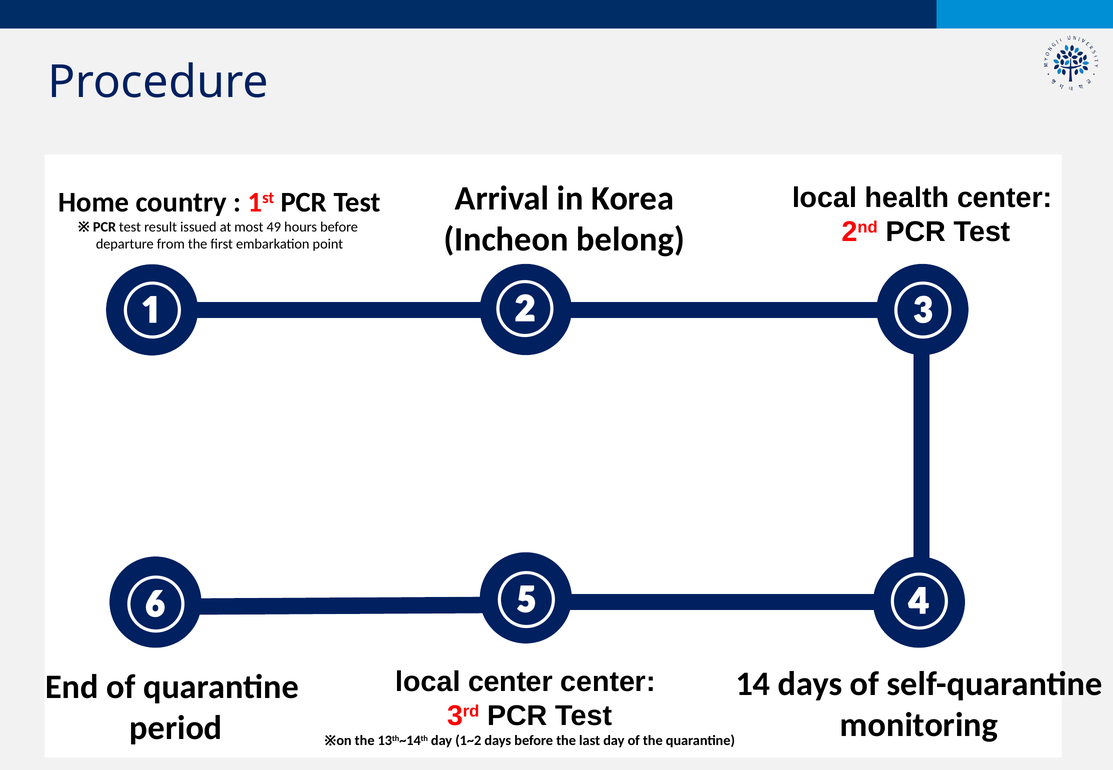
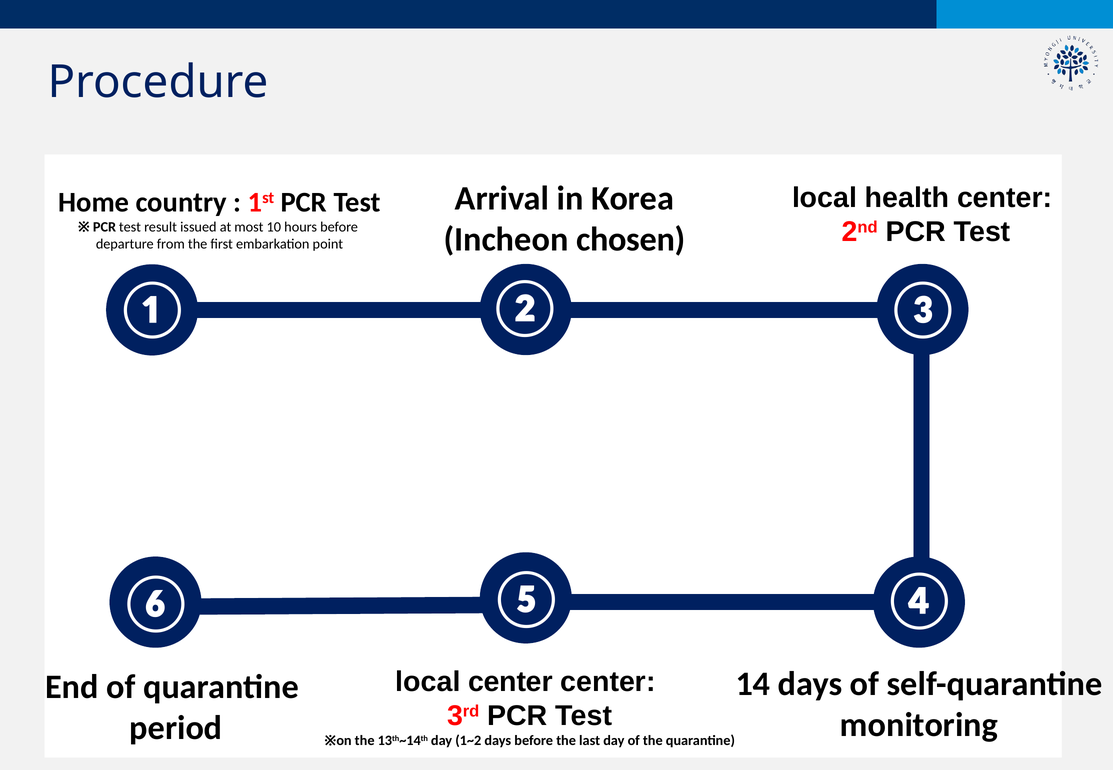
49: 49 -> 10
belong: belong -> chosen
